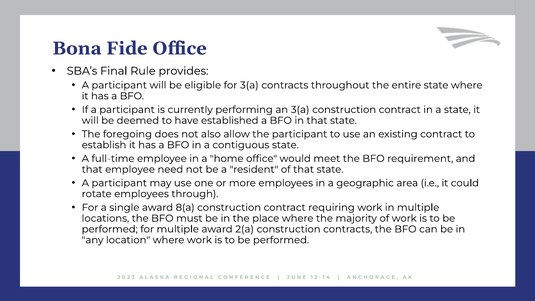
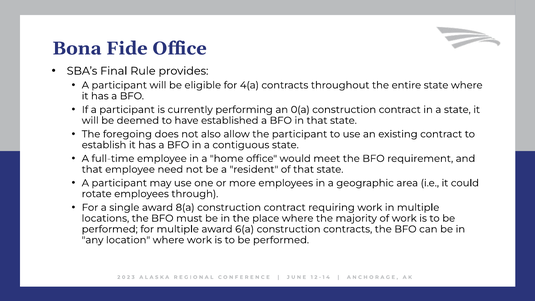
for 3(a: 3(a -> 4(a
an 3(a: 3(a -> 0(a
2(a: 2(a -> 6(a
